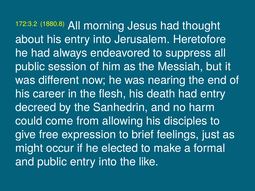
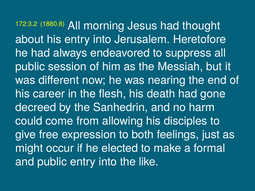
had entry: entry -> gone
brief: brief -> both
